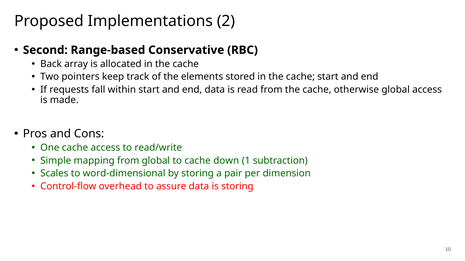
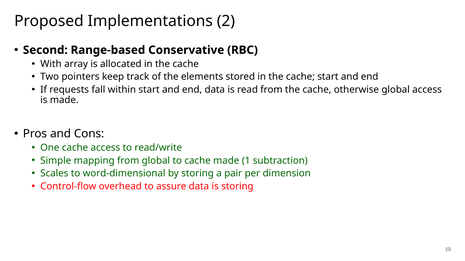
Back: Back -> With
cache down: down -> made
